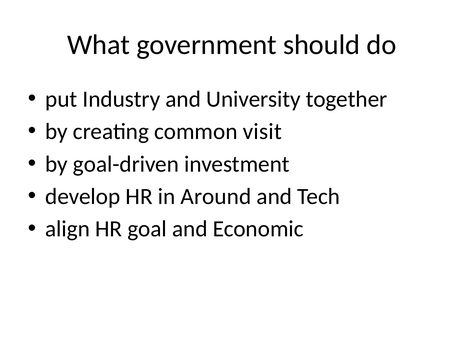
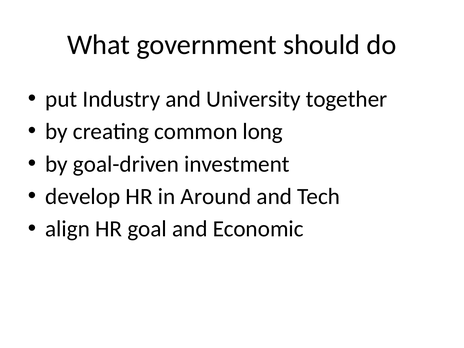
visit: visit -> long
